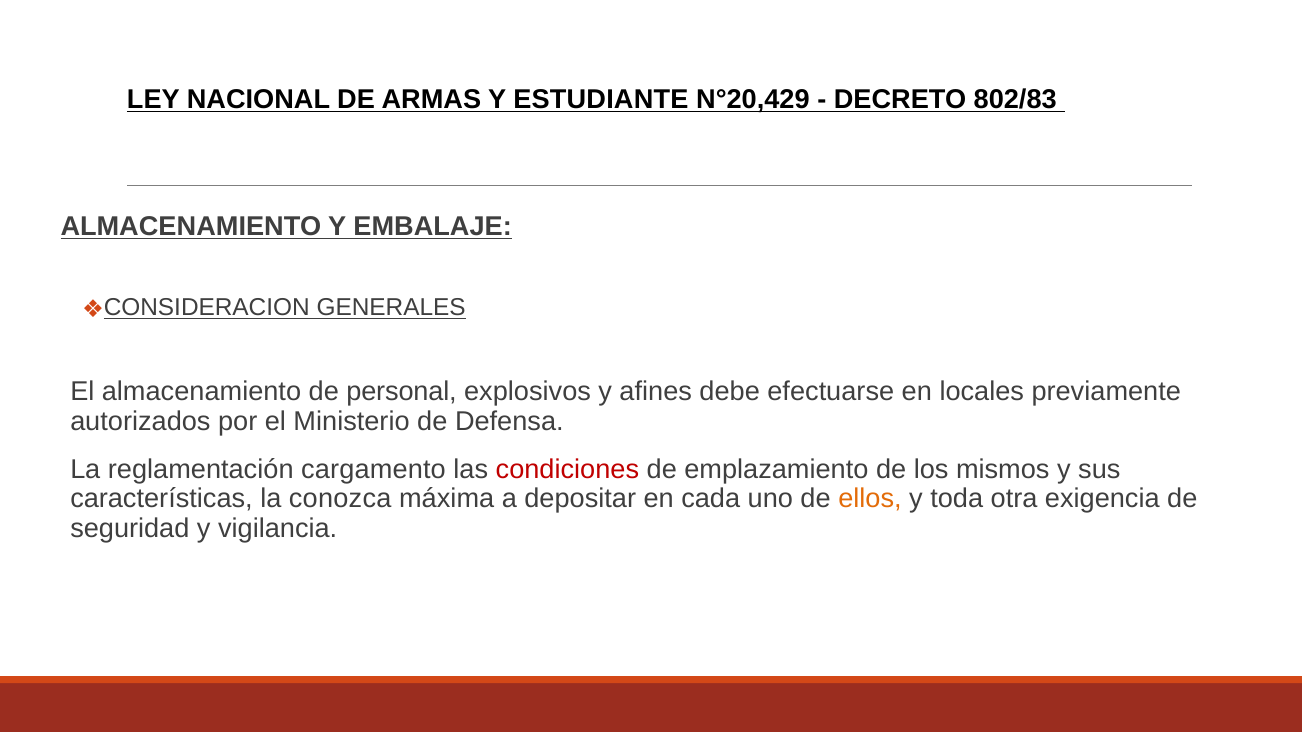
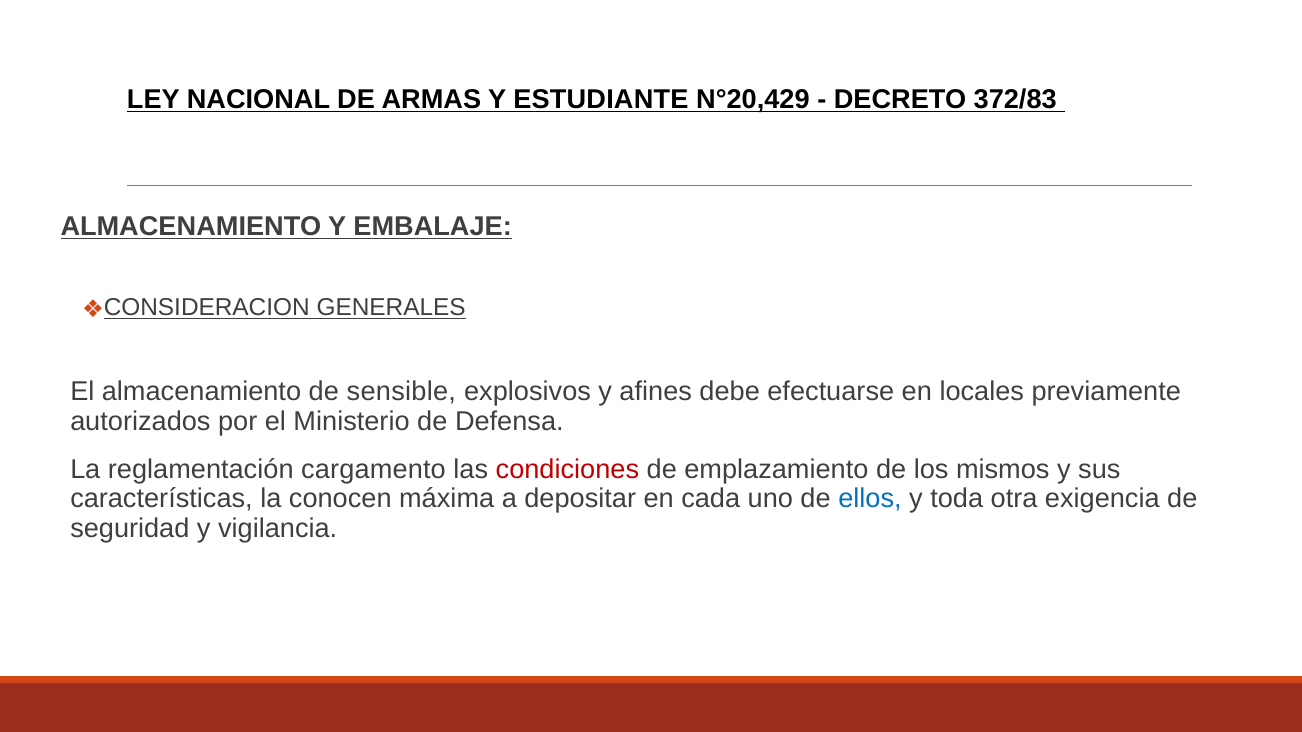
802/83: 802/83 -> 372/83
personal: personal -> sensible
conozca: conozca -> conocen
ellos colour: orange -> blue
